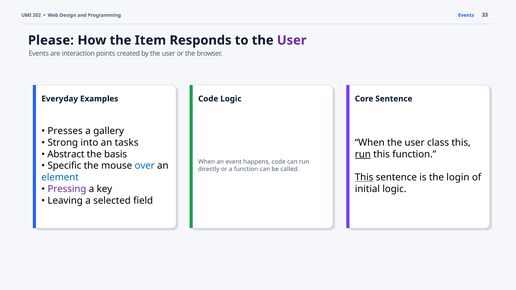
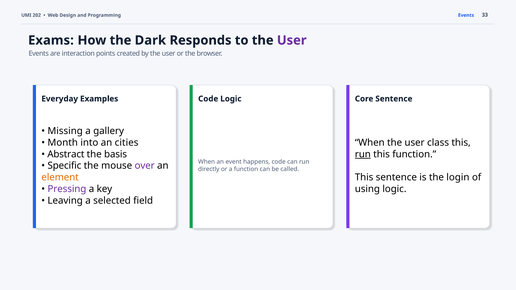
Please: Please -> Exams
Item: Item -> Dark
Presses: Presses -> Missing
Strong: Strong -> Month
tasks: tasks -> cities
over colour: blue -> purple
element colour: blue -> orange
This at (364, 178) underline: present -> none
initial: initial -> using
